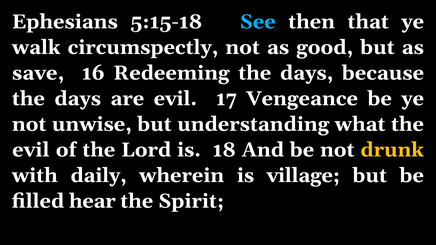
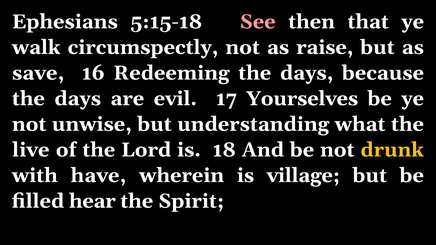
See colour: light blue -> pink
good: good -> raise
Vengeance: Vengeance -> Yourselves
evil at (31, 150): evil -> live
daily: daily -> have
